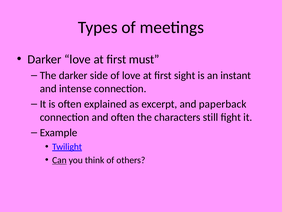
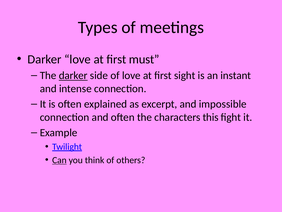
darker at (73, 75) underline: none -> present
paperback: paperback -> impossible
still: still -> this
